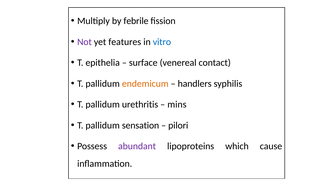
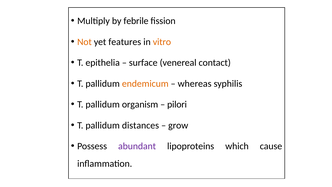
Not colour: purple -> orange
vitro colour: blue -> orange
handlers: handlers -> whereas
urethritis: urethritis -> organism
mins: mins -> pilori
sensation: sensation -> distances
pilori: pilori -> grow
